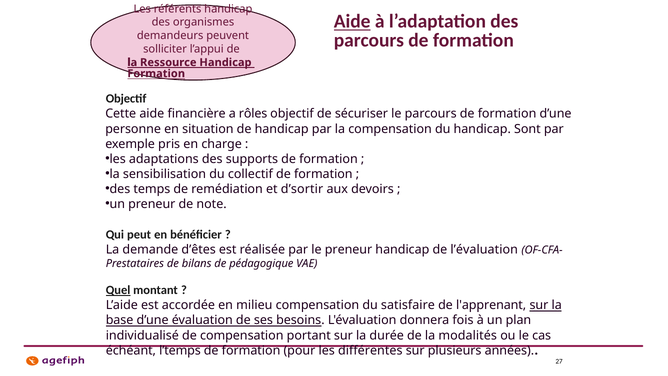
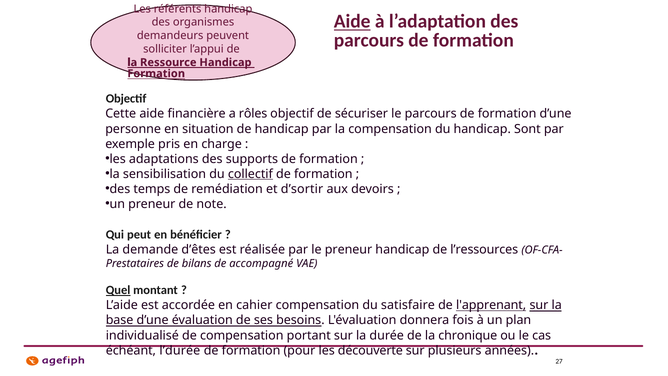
collectif underline: none -> present
l’évaluation: l’évaluation -> l’ressources
pédagogique: pédagogique -> accompagné
milieu: milieu -> cahier
l'apprenant underline: none -> present
modalités: modalités -> chronique
l’temps: l’temps -> l’durée
différentes: différentes -> découverte
